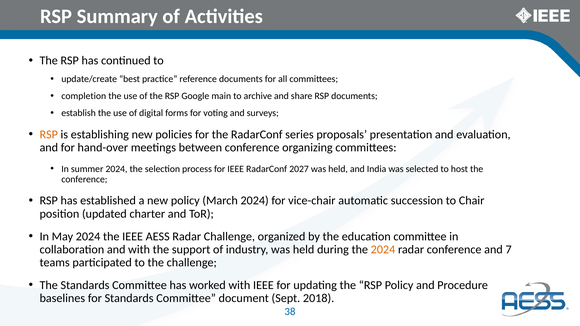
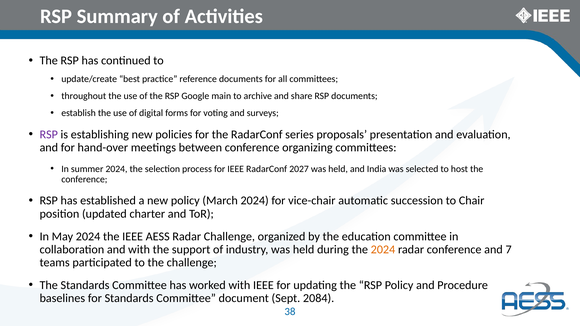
completion: completion -> throughout
RSP at (49, 135) colour: orange -> purple
2018: 2018 -> 2084
